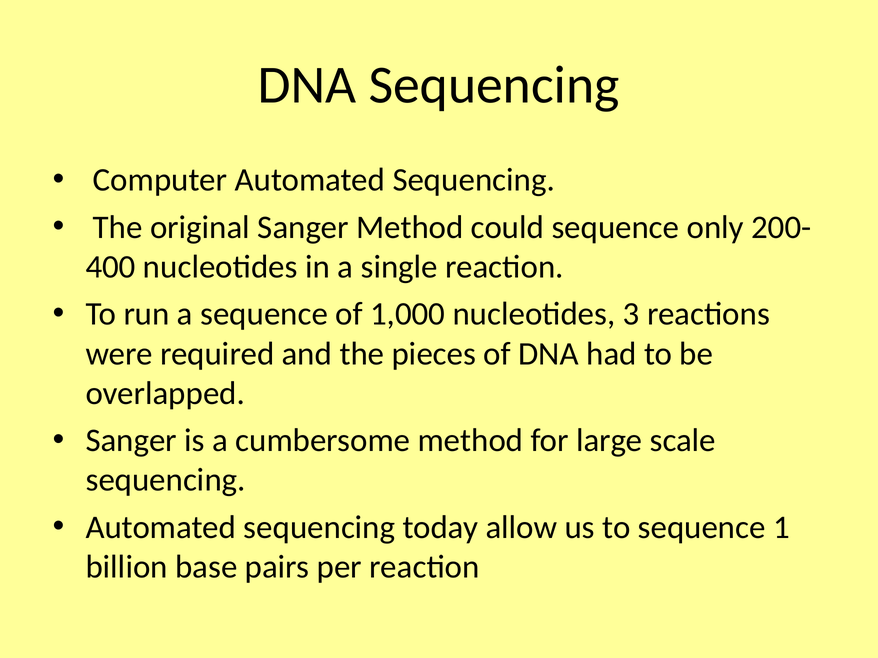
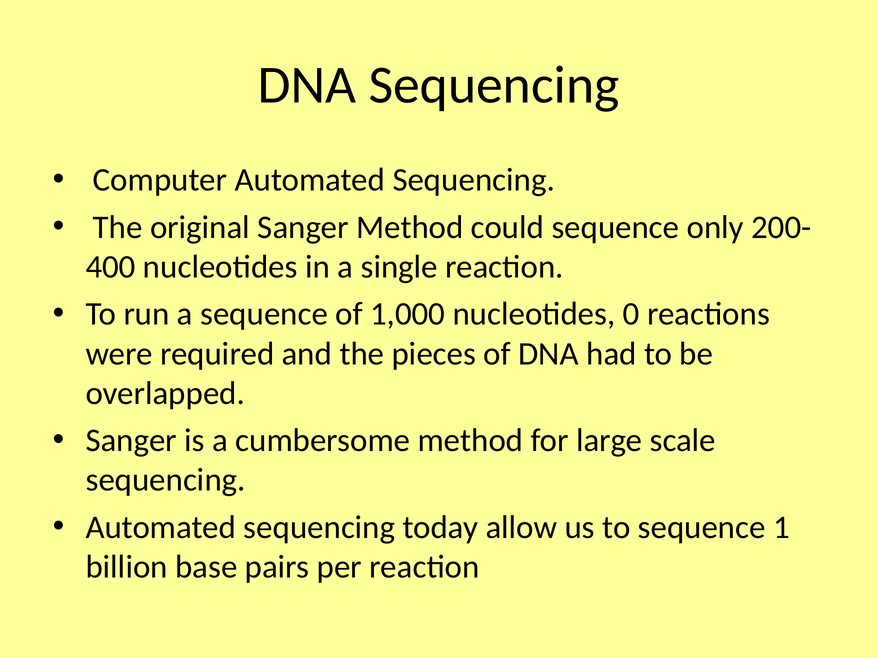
3: 3 -> 0
